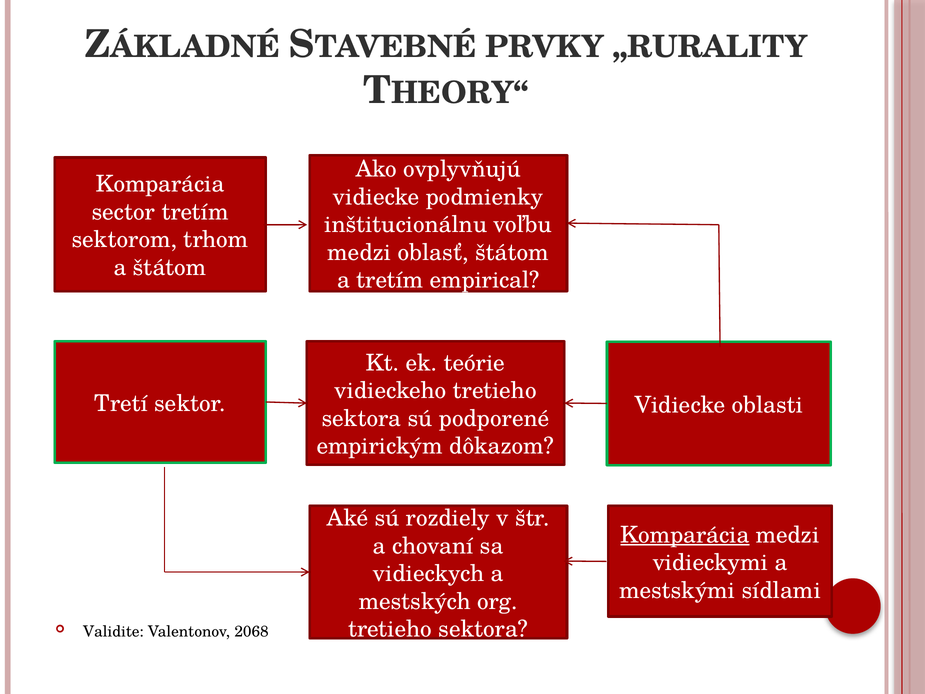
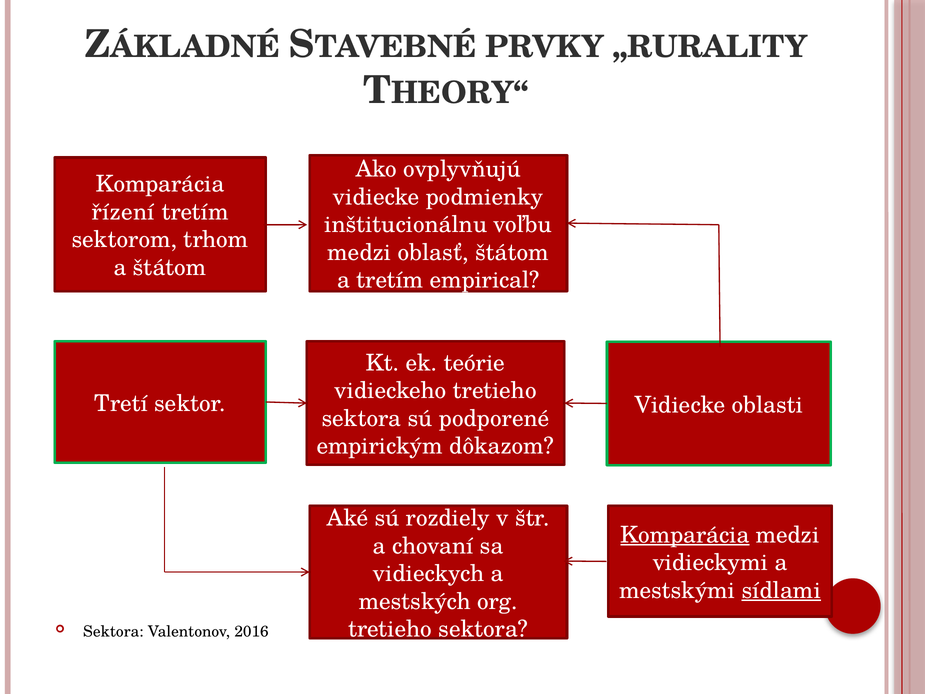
sector: sector -> řízení
sídlami underline: none -> present
Validite at (113, 631): Validite -> Sektora
2068: 2068 -> 2016
